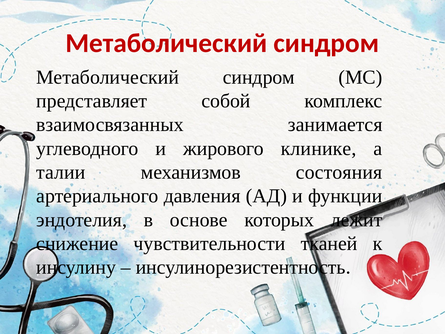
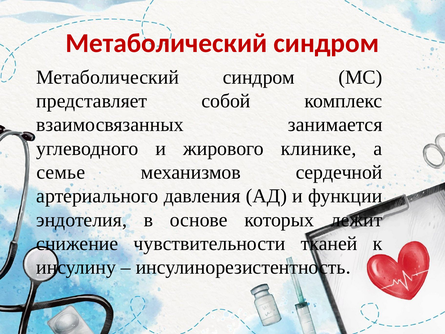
талии: талии -> семье
состояния: состояния -> сердечной
